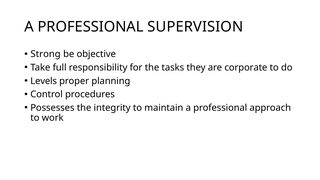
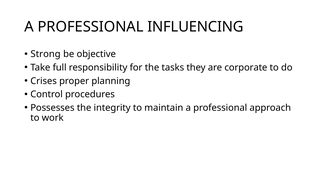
SUPERVISION: SUPERVISION -> INFLUENCING
Levels: Levels -> Crises
